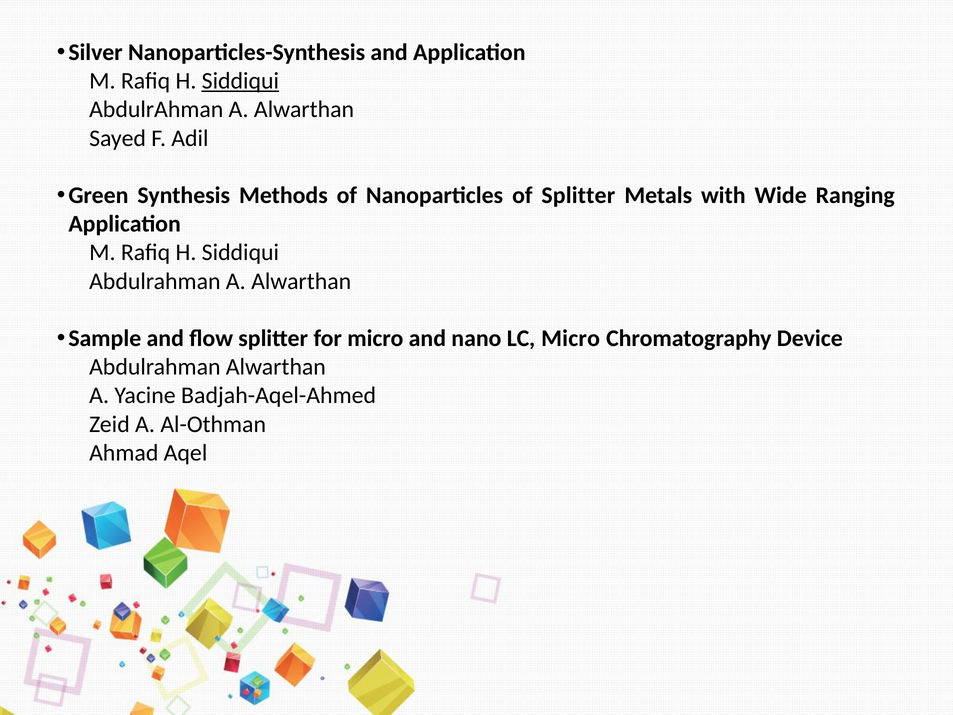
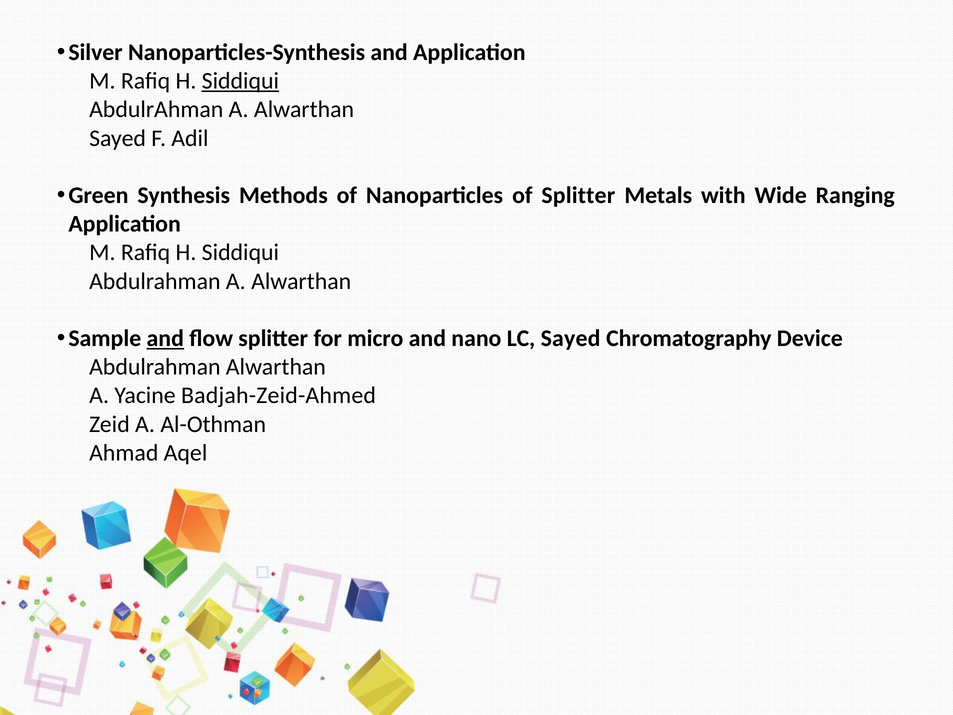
and at (165, 338) underline: none -> present
LC Micro: Micro -> Sayed
Badjah-Aqel-Ahmed: Badjah-Aqel-Ahmed -> Badjah-Zeid-Ahmed
